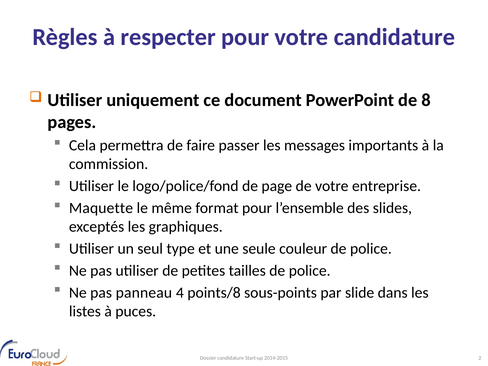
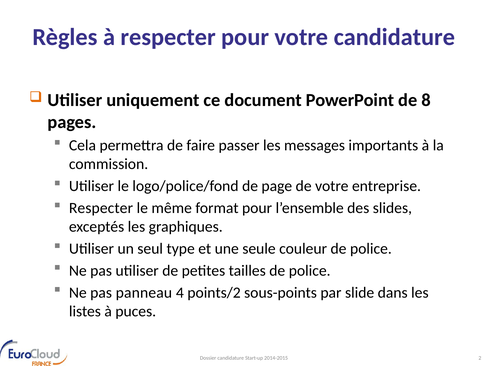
Maquette at (101, 208): Maquette -> Respecter
points/8: points/8 -> points/2
